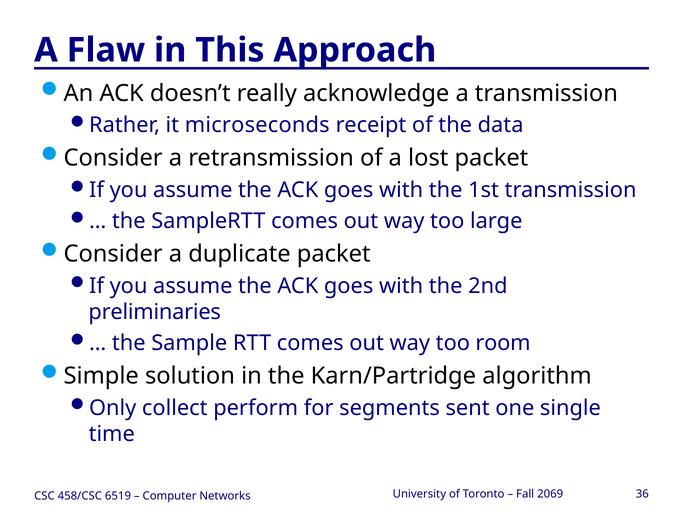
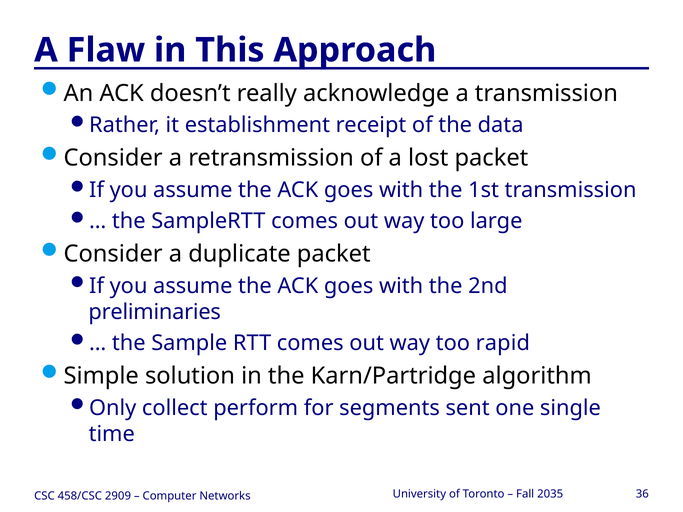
microseconds: microseconds -> establishment
room: room -> rapid
2069: 2069 -> 2035
6519: 6519 -> 2909
